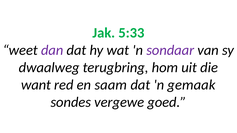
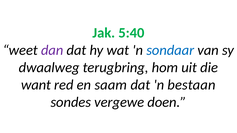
5:33: 5:33 -> 5:40
sondaar colour: purple -> blue
gemaak: gemaak -> bestaan
goed: goed -> doen
